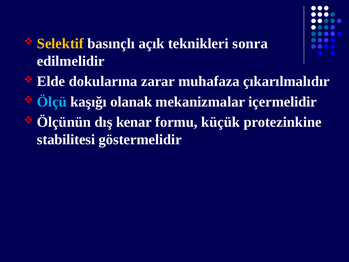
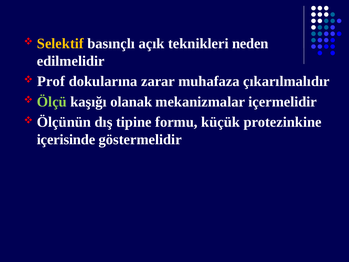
sonra: sonra -> neden
Elde: Elde -> Prof
Ölçü colour: light blue -> light green
kenar: kenar -> tipine
stabilitesi: stabilitesi -> içerisinde
